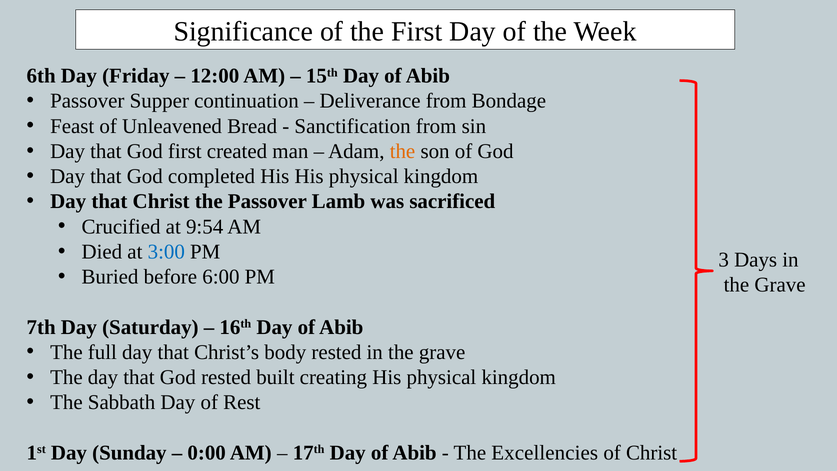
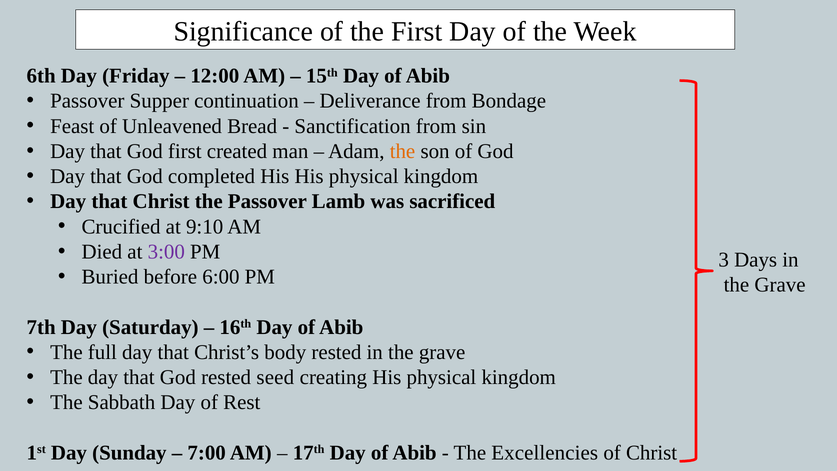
9:54: 9:54 -> 9:10
3:00 colour: blue -> purple
built: built -> seed
0:00: 0:00 -> 7:00
